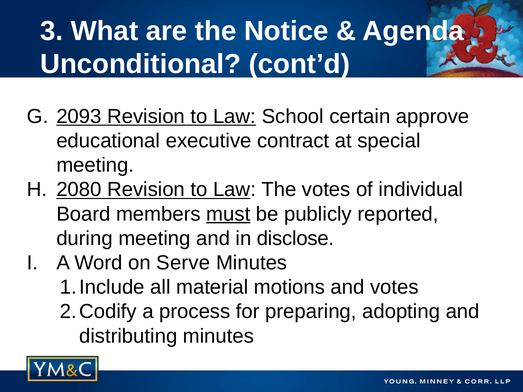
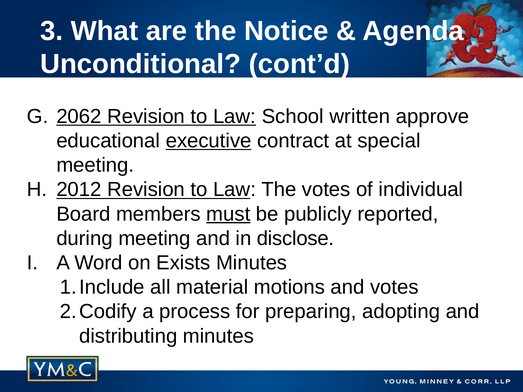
2093: 2093 -> 2062
certain: certain -> written
executive underline: none -> present
2080: 2080 -> 2012
Serve: Serve -> Exists
